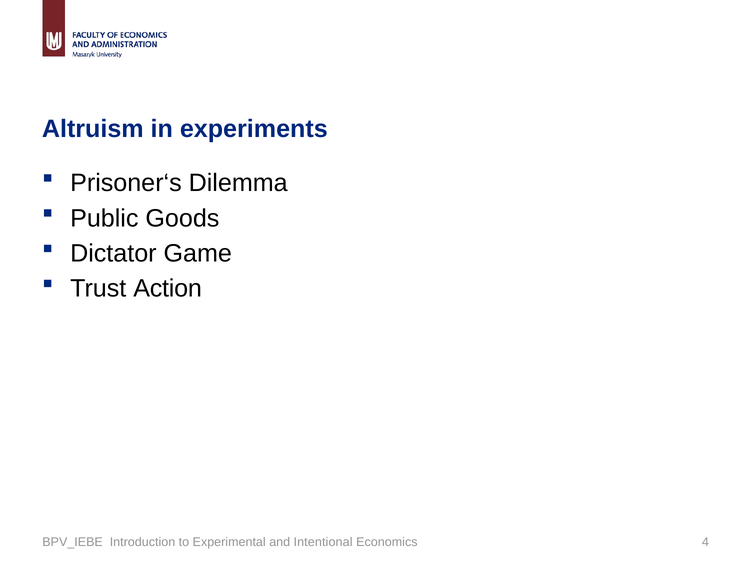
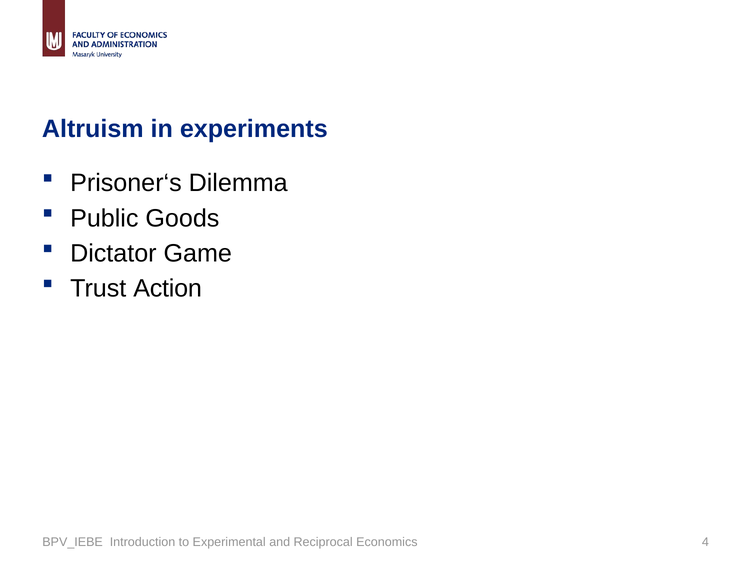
Intentional: Intentional -> Reciprocal
